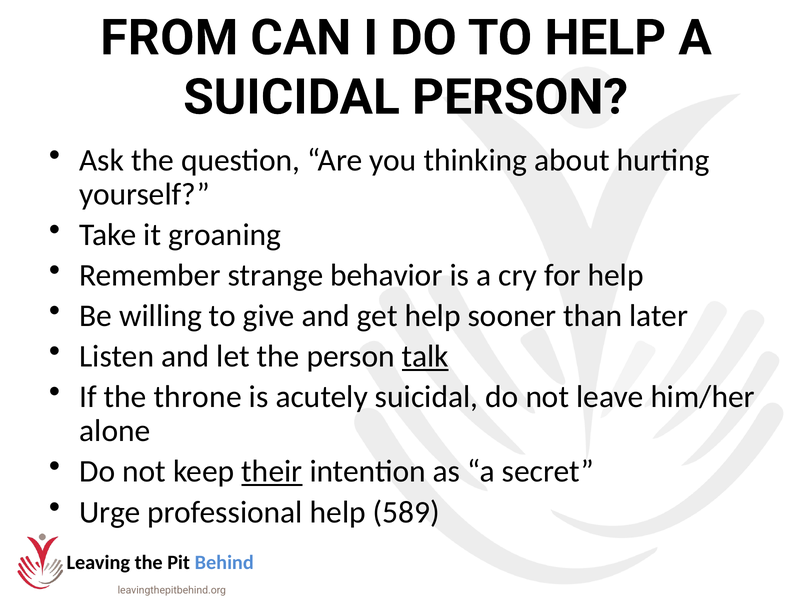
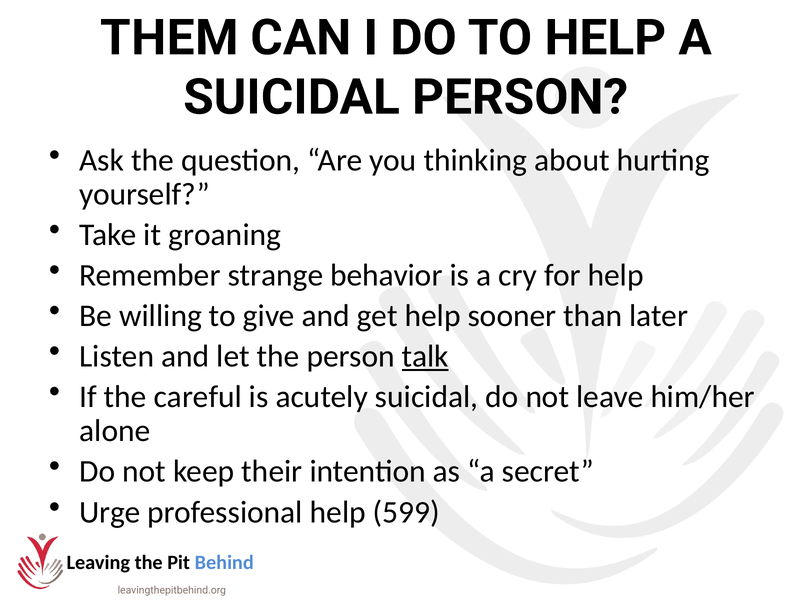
FROM: FROM -> THEM
throne: throne -> careful
their underline: present -> none
589: 589 -> 599
